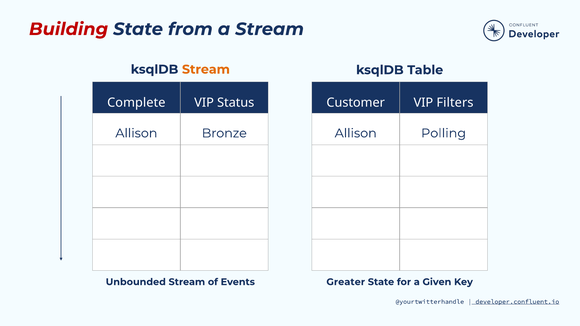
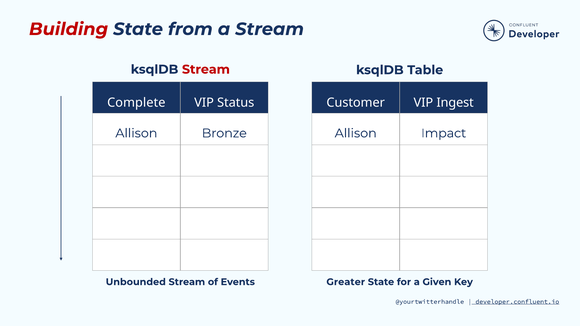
Stream at (206, 69) colour: orange -> red
Filters: Filters -> Ingest
Polling: Polling -> Impact
